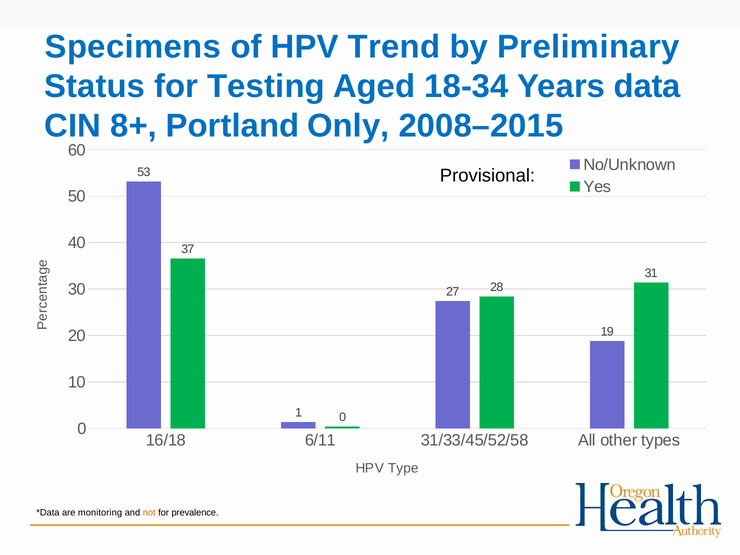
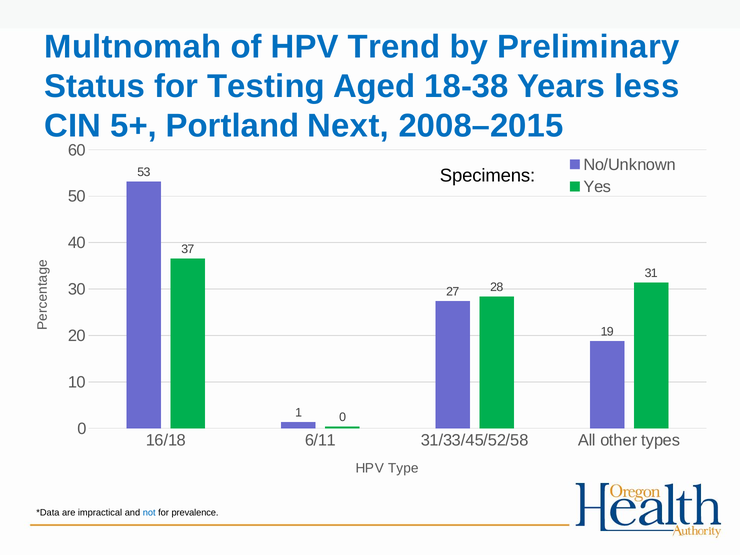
Specimens: Specimens -> Multnomah
18-34: 18-34 -> 18-38
data: data -> less
8+: 8+ -> 5+
Only: Only -> Next
Provisional: Provisional -> Specimens
monitoring: monitoring -> impractical
not colour: orange -> blue
